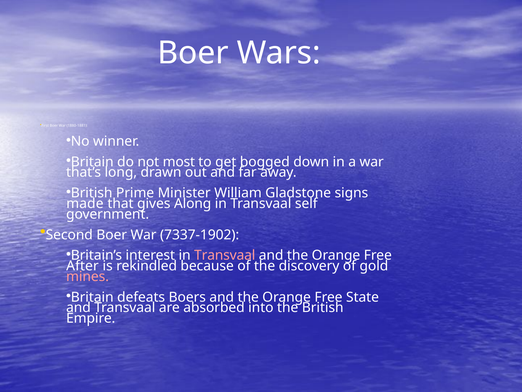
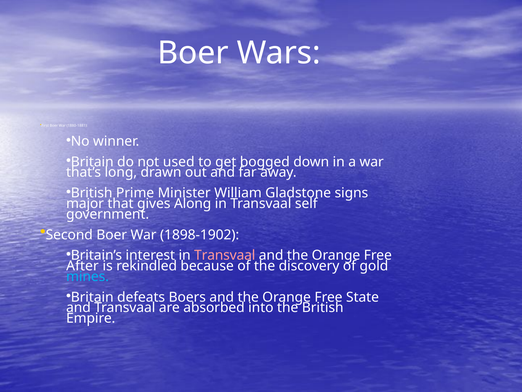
most: most -> used
made: made -> major
7337-1902: 7337-1902 -> 1898-1902
mines colour: pink -> light blue
